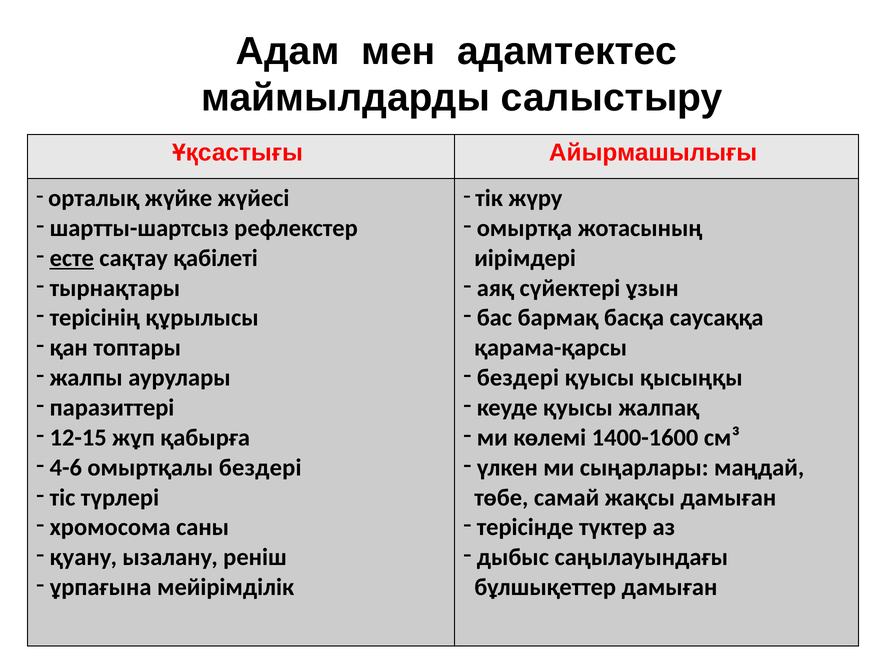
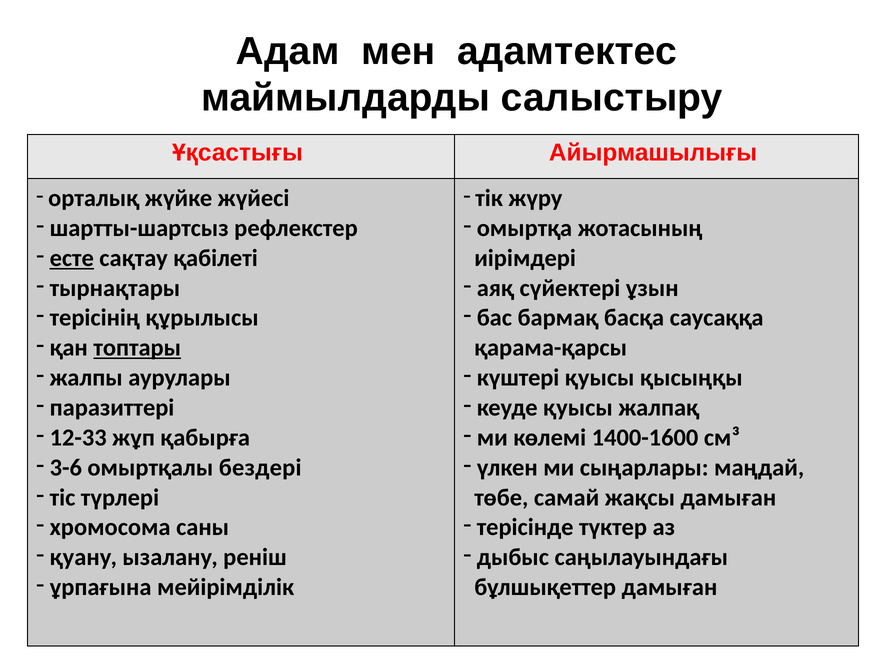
топтары underline: none -> present
бездері at (518, 377): бездері -> күштері
12-15: 12-15 -> 12-33
4-6: 4-6 -> 3-6
